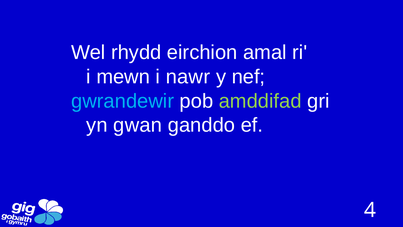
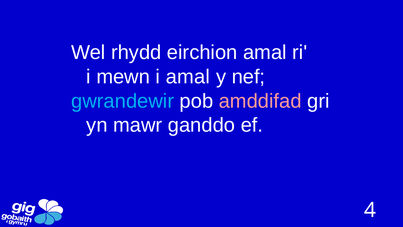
i nawr: nawr -> amal
amddifad colour: light green -> pink
gwan: gwan -> mawr
